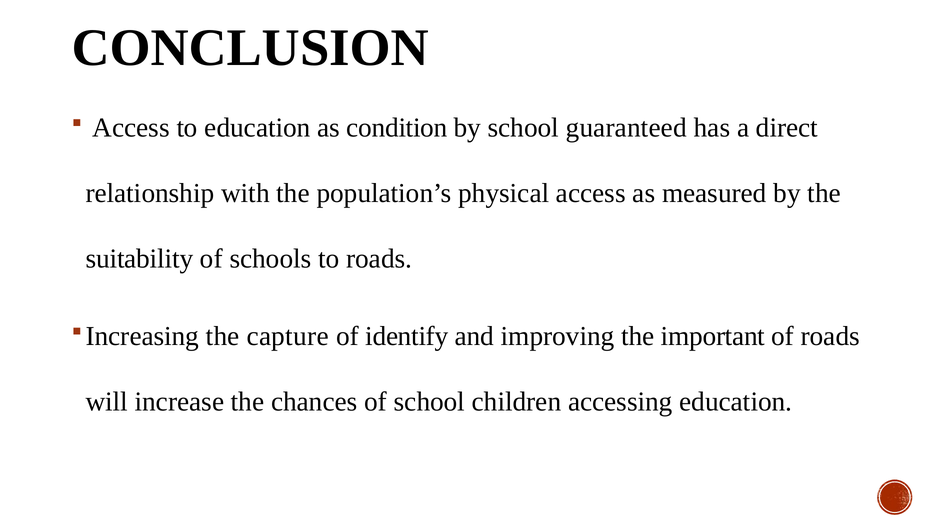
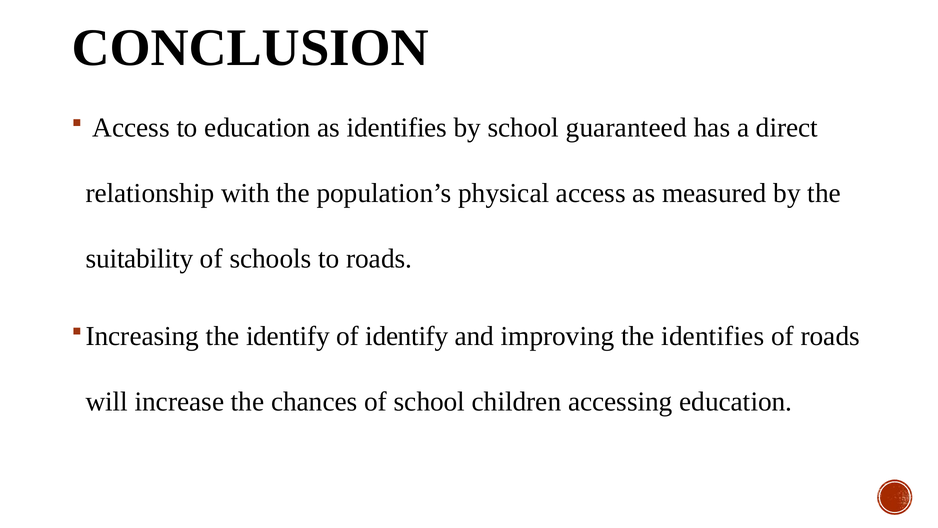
as condition: condition -> identifies
the capture: capture -> identify
the important: important -> identifies
